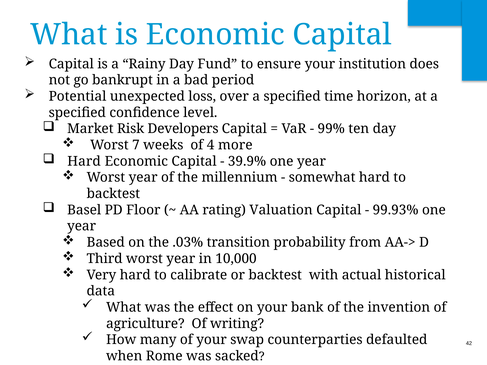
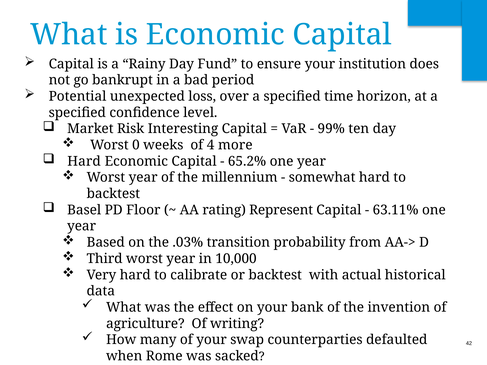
Developers: Developers -> Interesting
7: 7 -> 0
39.9%: 39.9% -> 65.2%
Valuation: Valuation -> Represent
99.93%: 99.93% -> 63.11%
